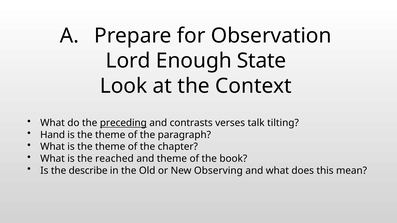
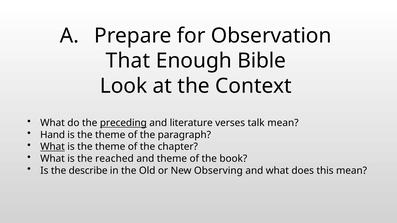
Lord: Lord -> That
State: State -> Bible
contrasts: contrasts -> literature
talk tilting: tilting -> mean
What at (53, 147) underline: none -> present
